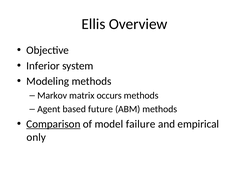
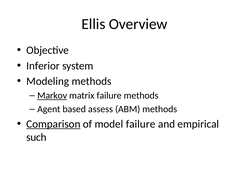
Markov underline: none -> present
matrix occurs: occurs -> failure
future: future -> assess
only: only -> such
